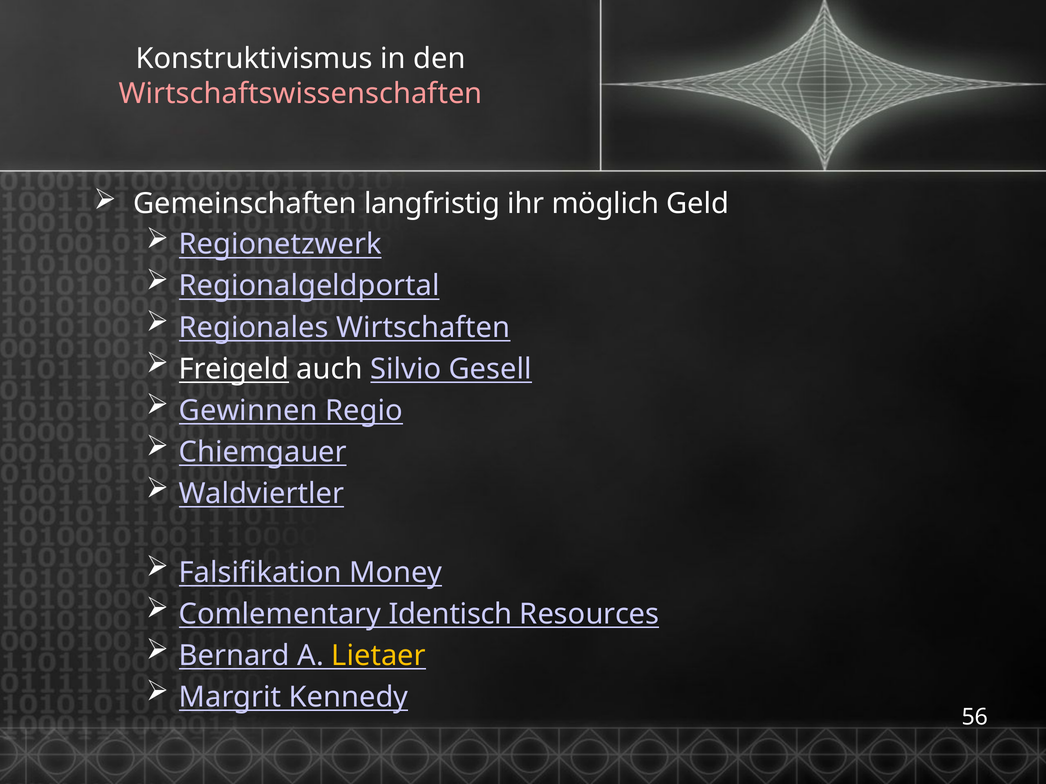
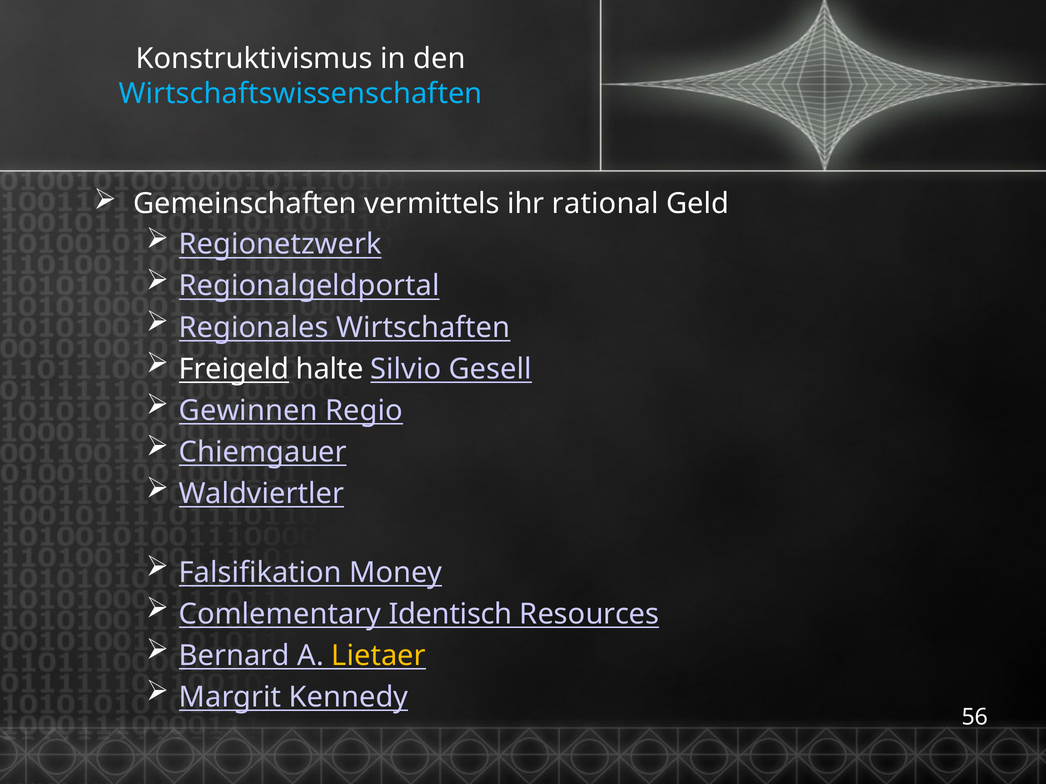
Wirtschaftswissenschaften colour: pink -> light blue
langfristig: langfristig -> vermittels
möglich: möglich -> rational
auch: auch -> halte
